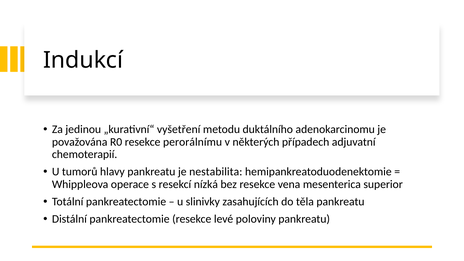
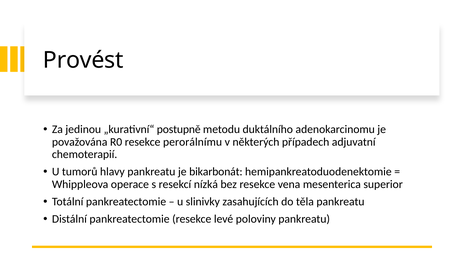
Indukcí: Indukcí -> Provést
vyšetření: vyšetření -> postupně
nestabilita: nestabilita -> bikarbonát
